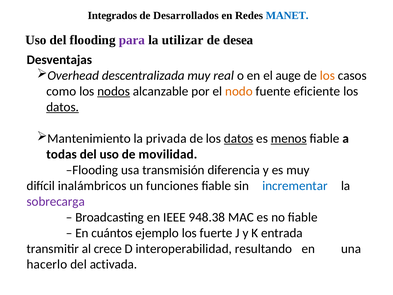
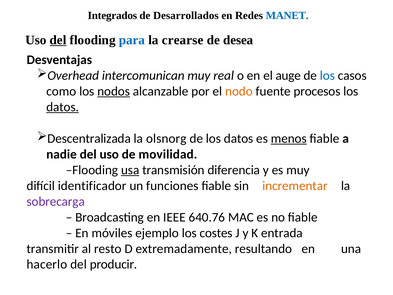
del at (58, 40) underline: none -> present
para colour: purple -> blue
utilizar: utilizar -> crearse
descentralizada: descentralizada -> intercomunican
los at (327, 76) colour: orange -> blue
eficiente: eficiente -> procesos
Mantenimiento: Mantenimiento -> Descentralizada
privada: privada -> olsnorg
datos at (239, 138) underline: present -> none
todas: todas -> nadie
usa underline: none -> present
inalámbricos: inalámbricos -> identificador
incrementar colour: blue -> orange
948.38: 948.38 -> 640.76
cuántos: cuántos -> móviles
fuerte: fuerte -> costes
crece: crece -> resto
interoperabilidad: interoperabilidad -> extremadamente
activada: activada -> producir
